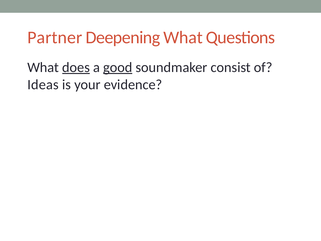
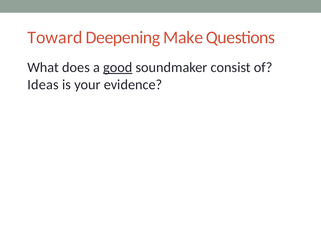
Partner: Partner -> Toward
Deepening What: What -> Make
does underline: present -> none
